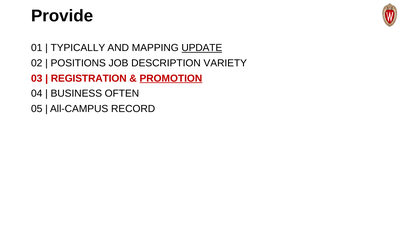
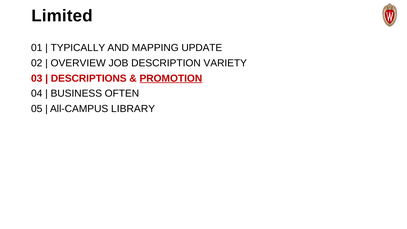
Provide: Provide -> Limited
UPDATE underline: present -> none
POSITIONS: POSITIONS -> OVERVIEW
REGISTRATION: REGISTRATION -> DESCRIPTIONS
RECORD: RECORD -> LIBRARY
